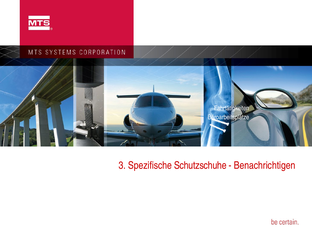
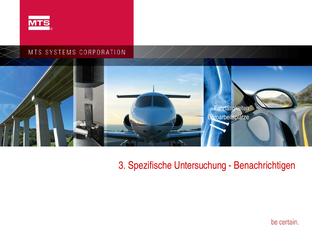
Schutzschuhe: Schutzschuhe -> Untersuchung
